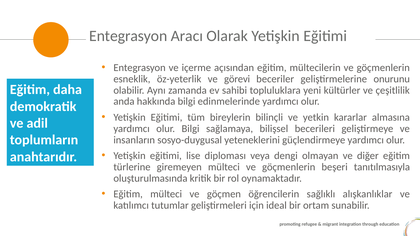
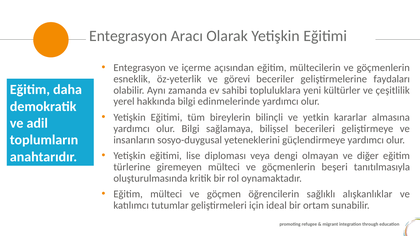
onurunu: onurunu -> faydaları
anda: anda -> yerel
